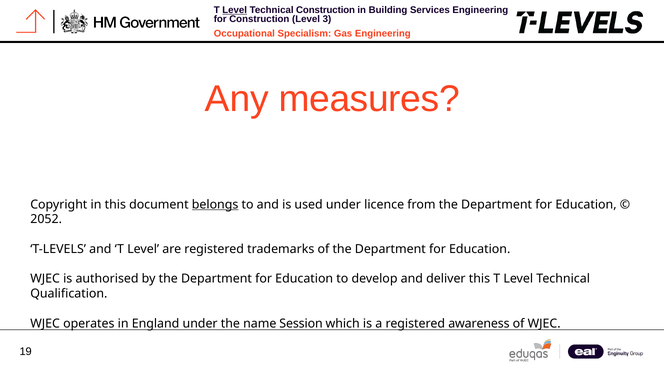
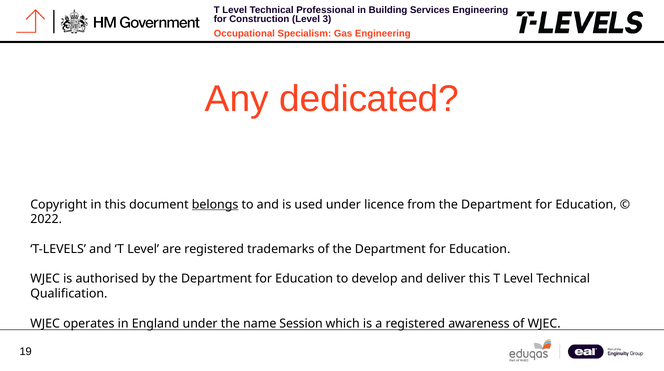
Level at (235, 10) underline: present -> none
Technical Construction: Construction -> Professional
measures: measures -> dedicated
2052: 2052 -> 2022
